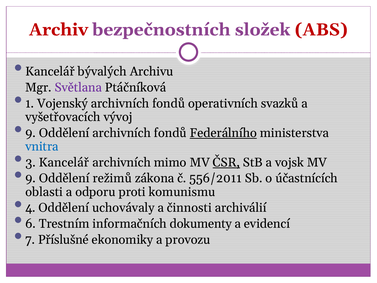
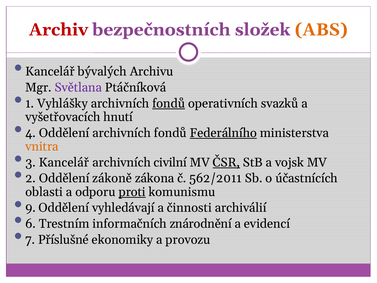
ABS colour: red -> orange
Vojenský: Vojenský -> Vyhlášky
fondů at (169, 103) underline: none -> present
vývoj: vývoj -> hnutí
9 at (31, 133): 9 -> 4
vnitra colour: blue -> orange
mimo: mimo -> civilní
9 at (31, 178): 9 -> 2
režimů: režimů -> zákoně
556/2011: 556/2011 -> 562/2011
proti underline: none -> present
4: 4 -> 9
uchovávaly: uchovávaly -> vyhledávají
dokumenty: dokumenty -> znárodnění
